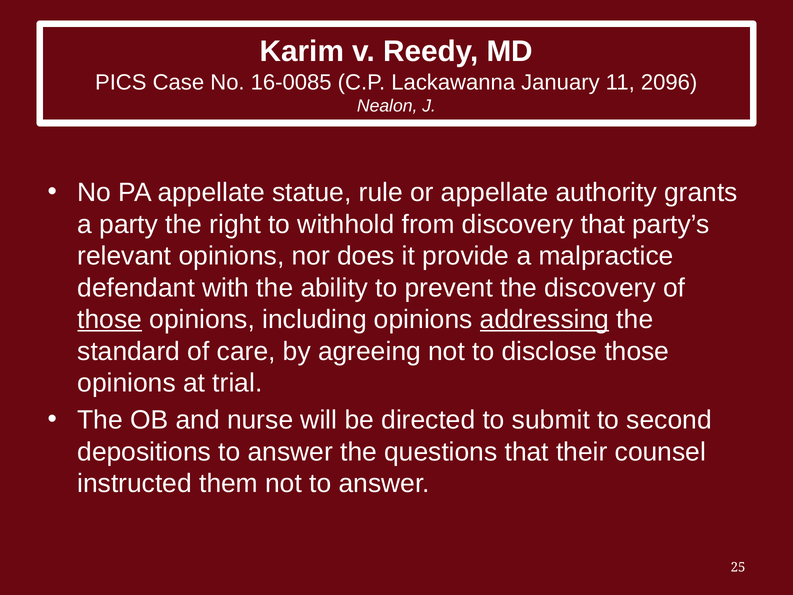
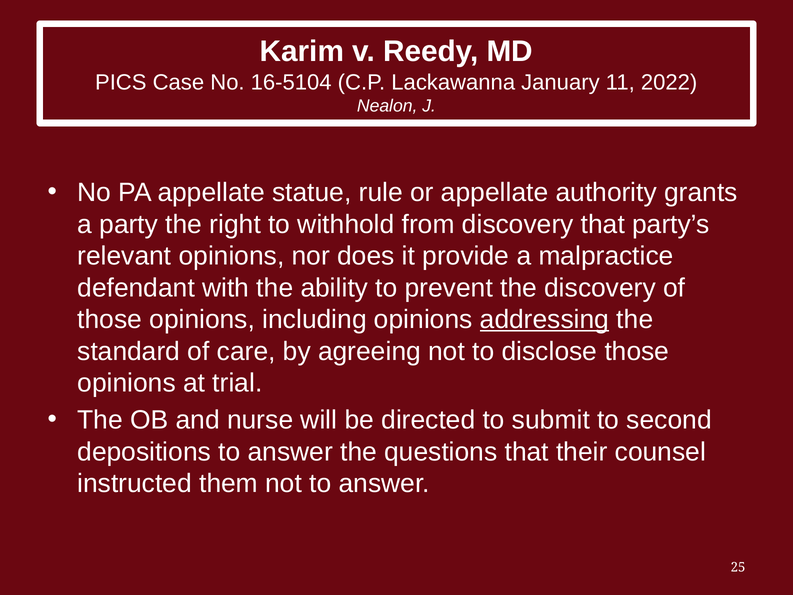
16-0085: 16-0085 -> 16-5104
2096: 2096 -> 2022
those at (110, 319) underline: present -> none
